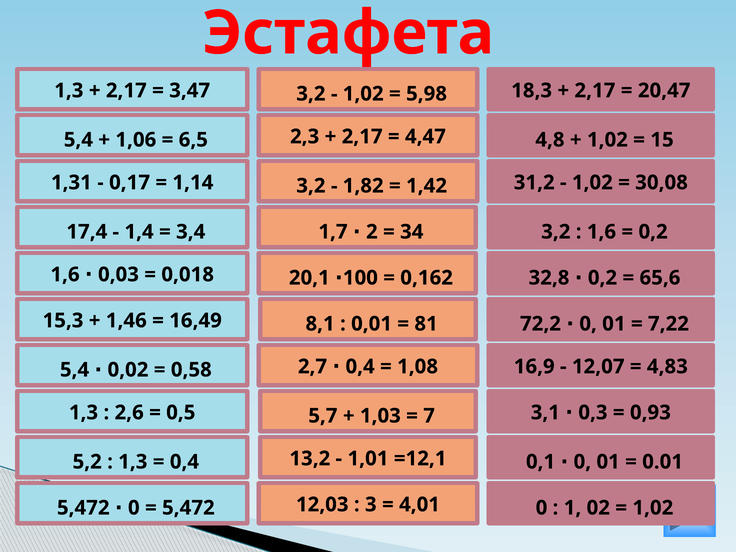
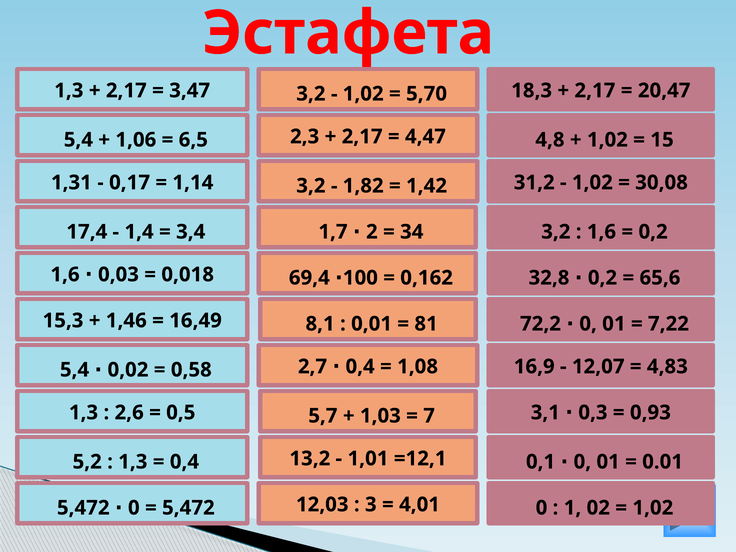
5,98: 5,98 -> 5,70
20,1: 20,1 -> 69,4
